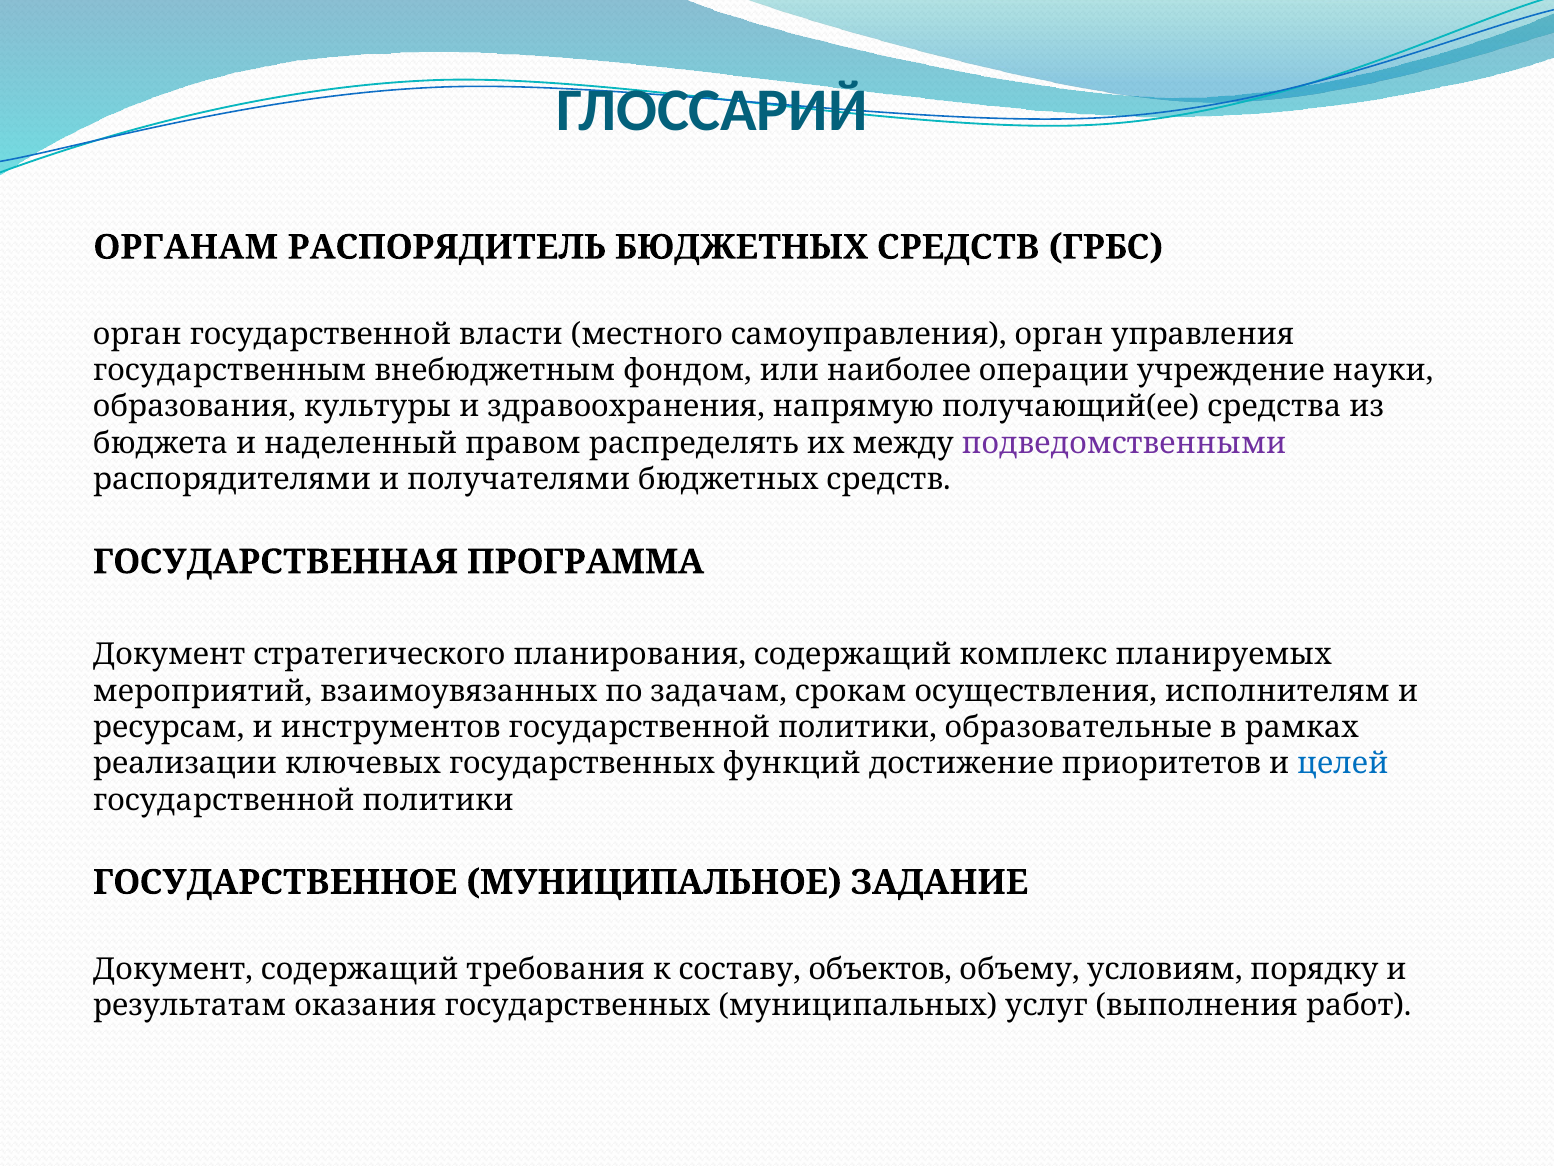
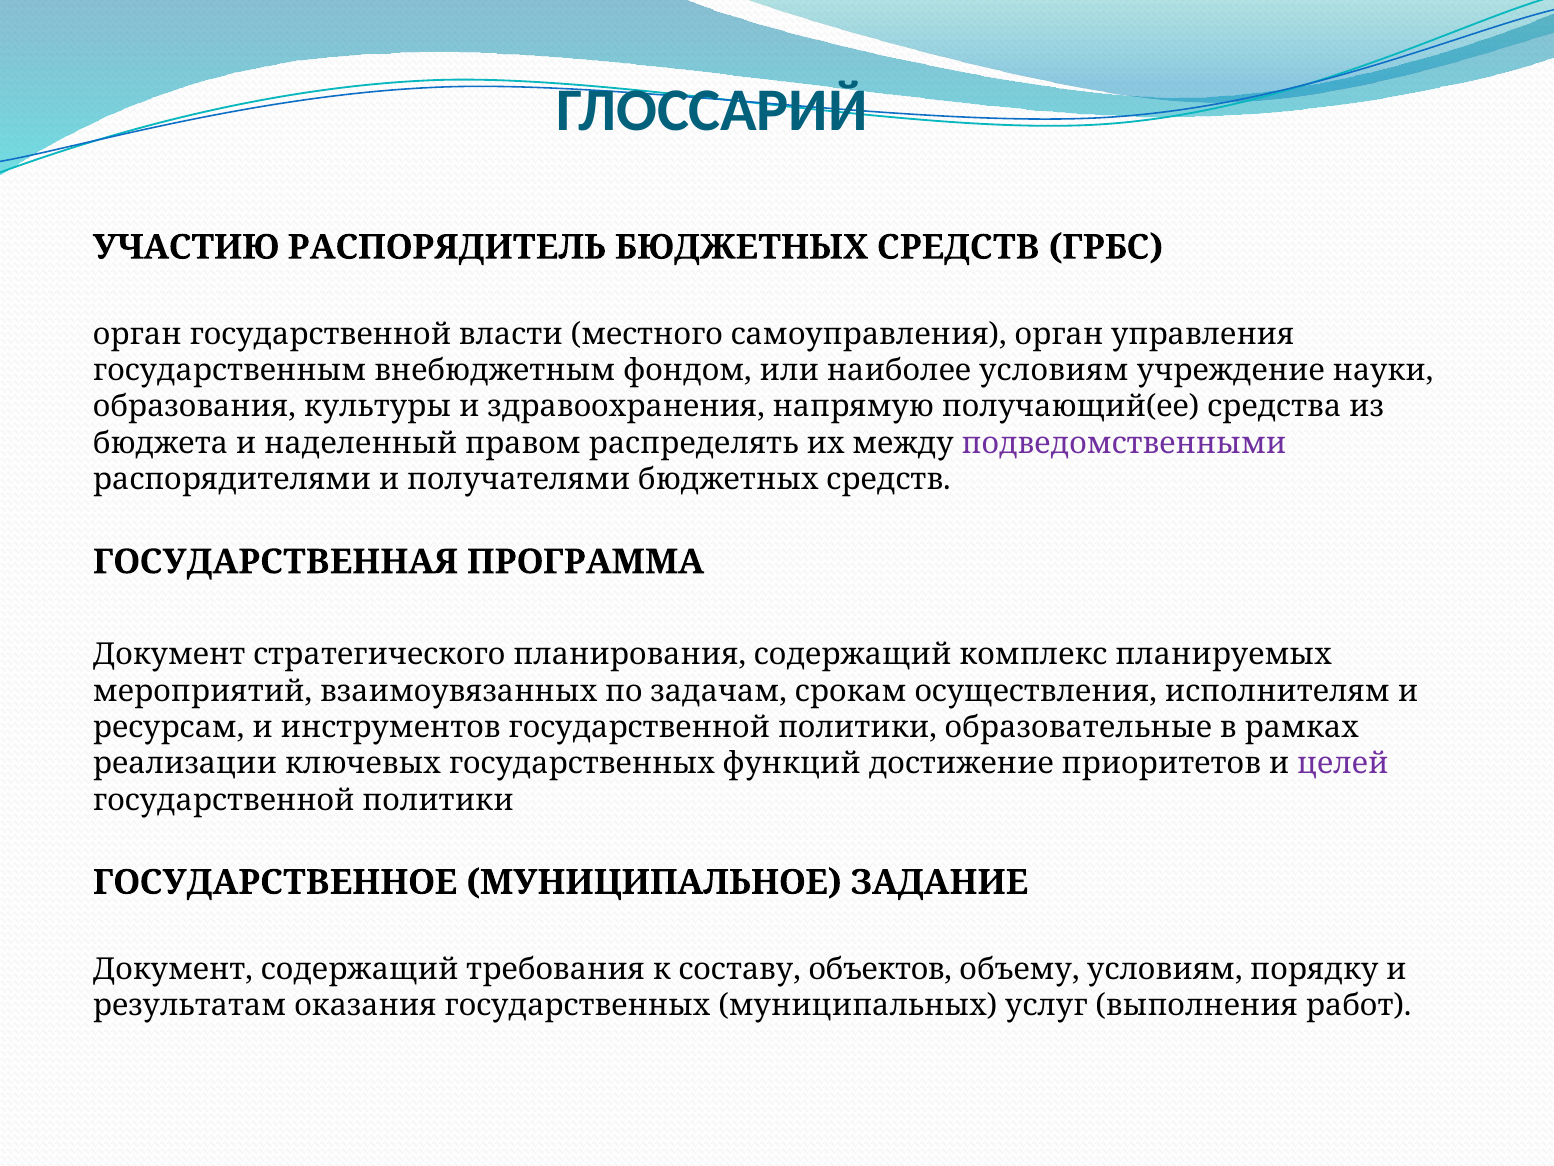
ОРГАНАМ: ОРГАНАМ -> УЧАСТИЮ
наиболее операции: операции -> условиям
целей colour: blue -> purple
